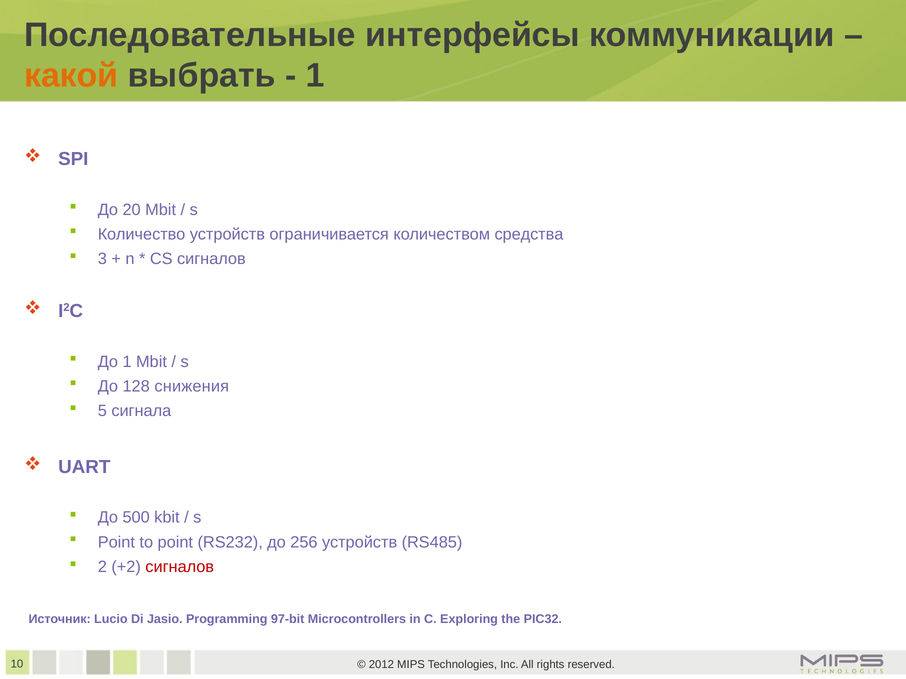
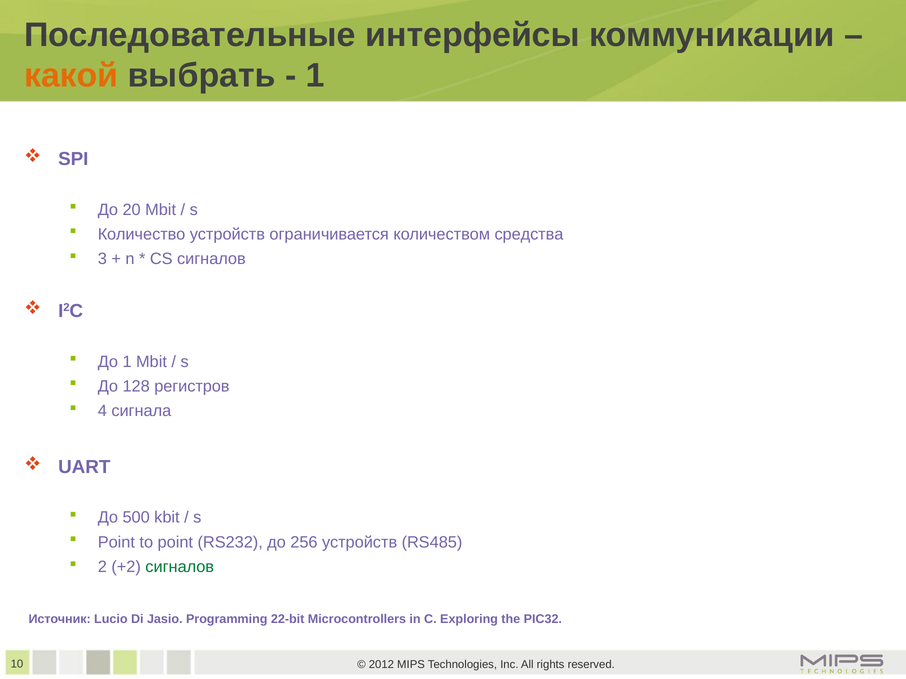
снижения: снижения -> регистров
5: 5 -> 4
сигналов at (180, 567) colour: red -> green
97-bit: 97-bit -> 22-bit
